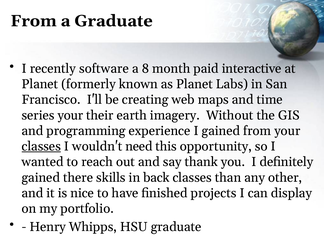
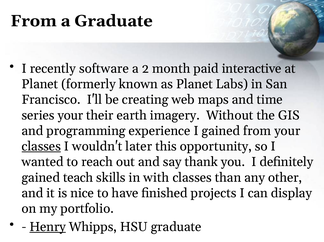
8: 8 -> 2
need: need -> later
there: there -> teach
back: back -> with
Henry underline: none -> present
